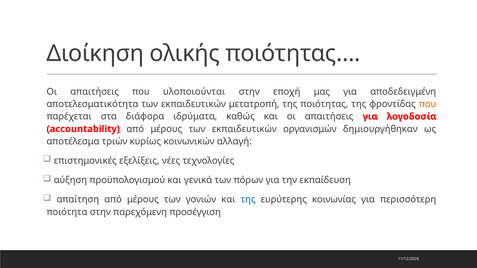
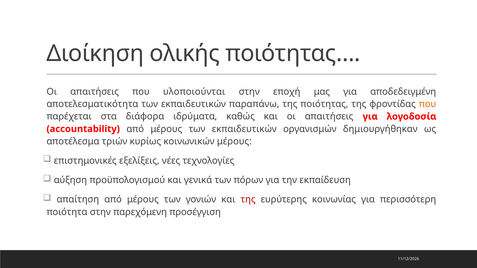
μετατροπή: μετατροπή -> παραπάνω
κοινωνικών αλλαγή: αλλαγή -> μέρους
της at (248, 200) colour: blue -> red
